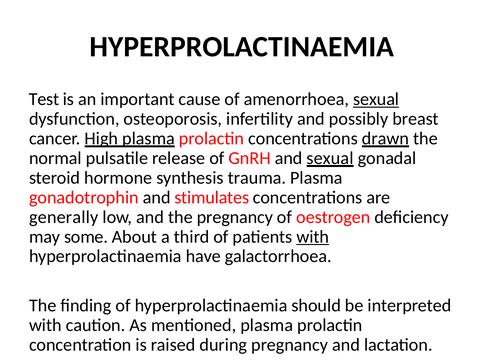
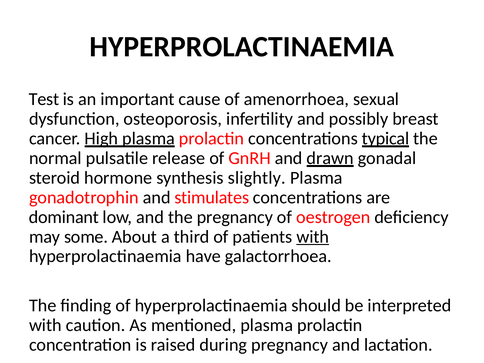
sexual at (376, 99) underline: present -> none
drawn: drawn -> typical
and sexual: sexual -> drawn
trauma: trauma -> slightly
generally: generally -> dominant
